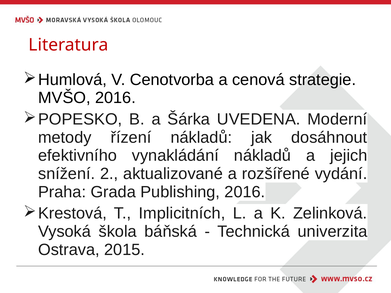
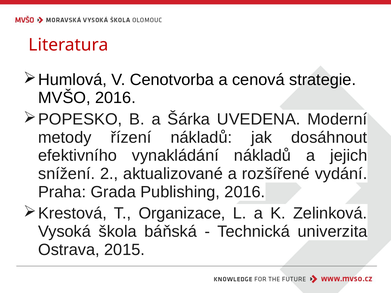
Implicitních: Implicitních -> Organizace
